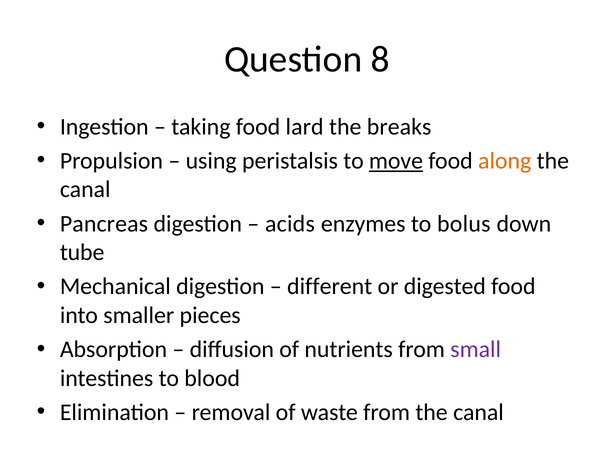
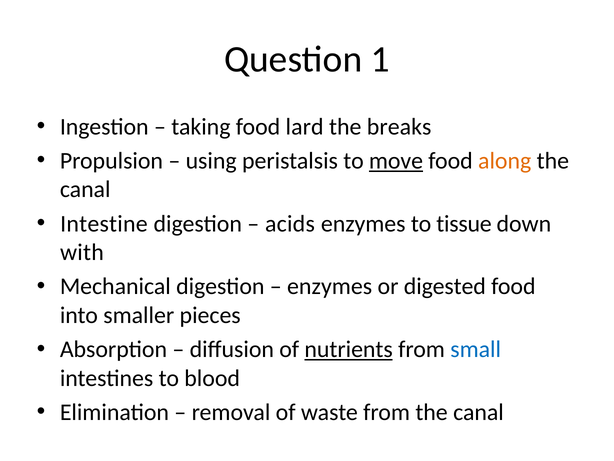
8: 8 -> 1
Pancreas: Pancreas -> Intestine
bolus: bolus -> tissue
tube: tube -> with
different at (330, 286): different -> enzymes
nutrients underline: none -> present
small colour: purple -> blue
